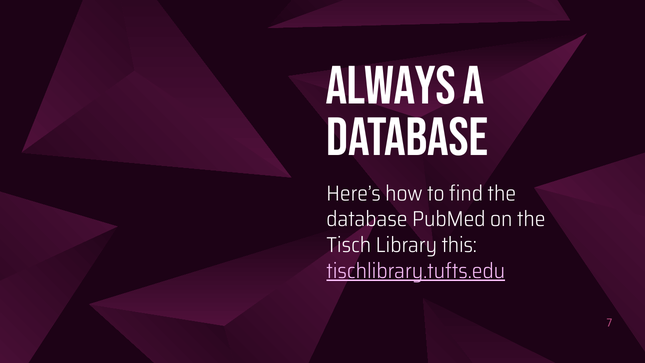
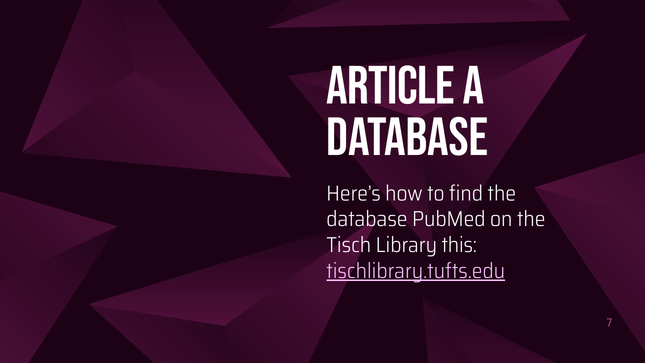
Always: Always -> Article
